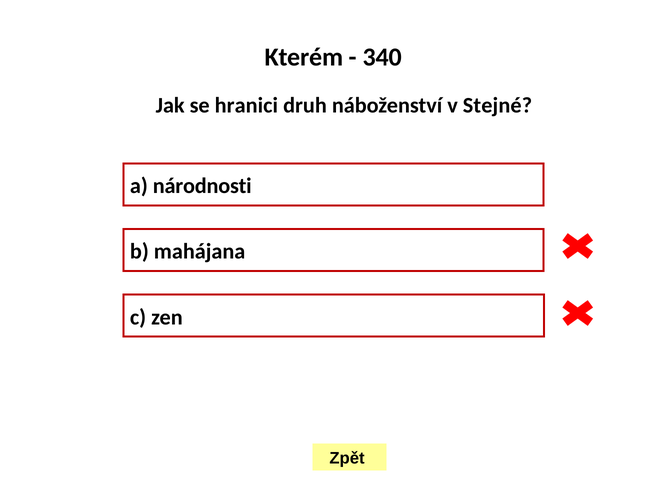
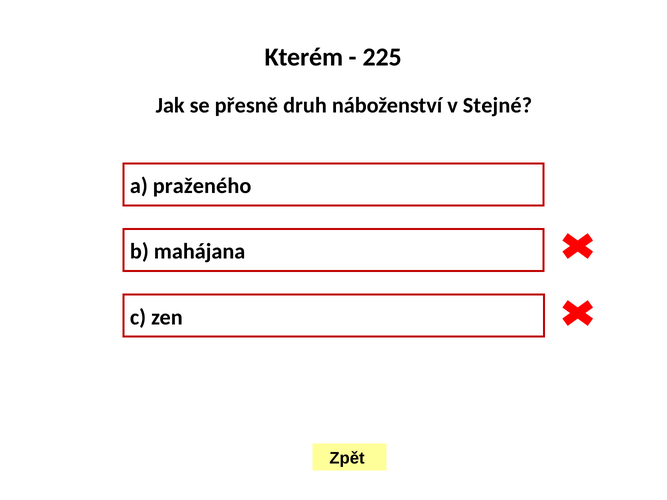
340: 340 -> 225
hranici: hranici -> přesně
národnosti: národnosti -> praženého
